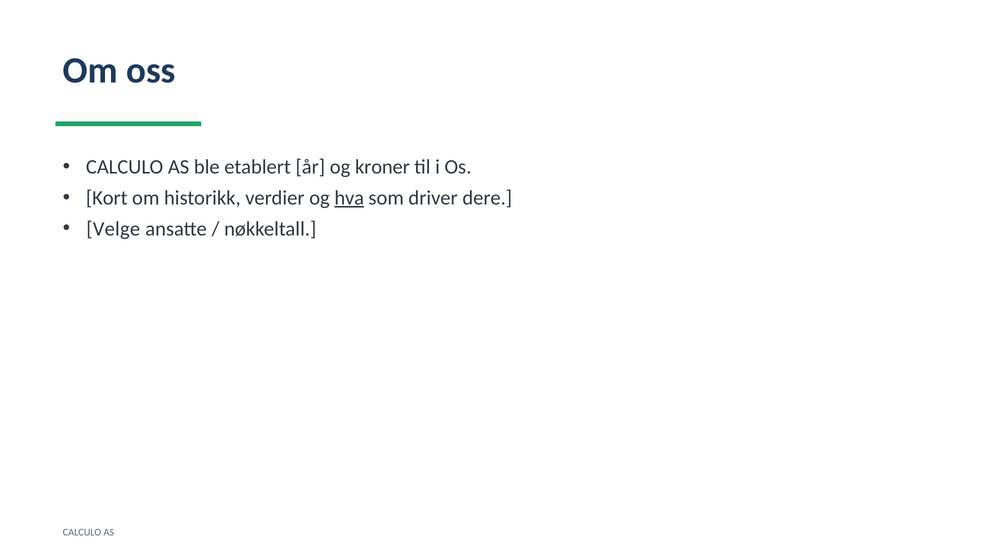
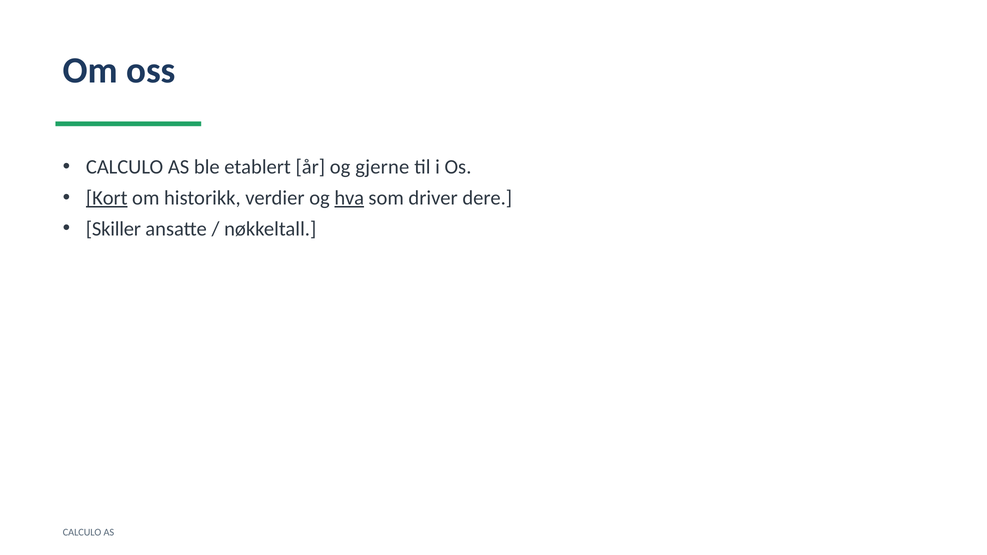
kroner: kroner -> gjerne
Kort underline: none -> present
Velge: Velge -> Skiller
